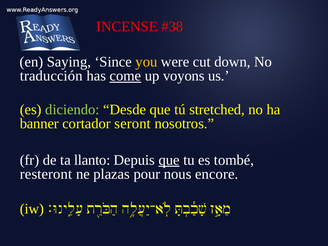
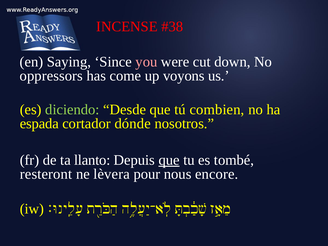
you colour: yellow -> pink
traducción: traducción -> oppressors
come underline: present -> none
stretched: stretched -> combien
banner: banner -> espada
seront: seront -> dónde
plazas: plazas -> lèvera
